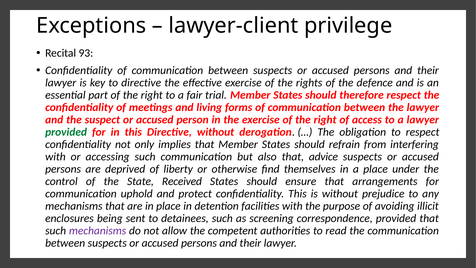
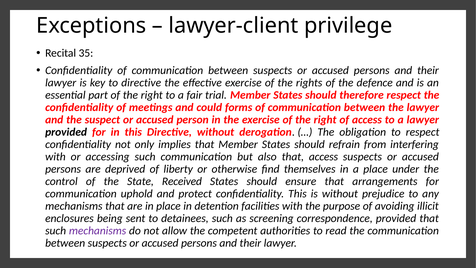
93: 93 -> 35
living: living -> could
provided at (66, 132) colour: green -> black
that advice: advice -> access
